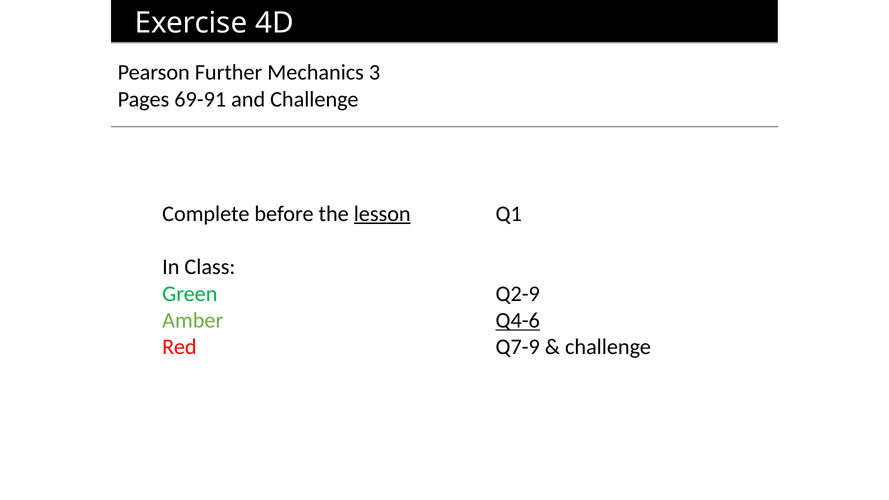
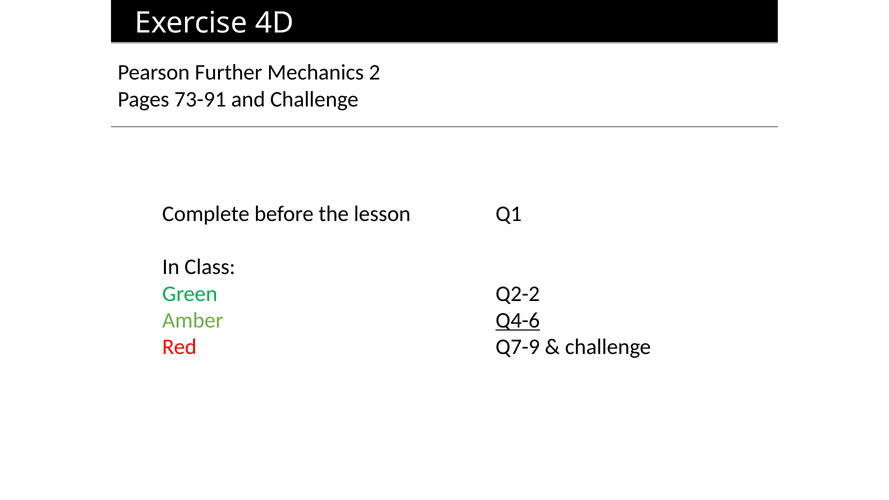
3: 3 -> 2
69-91: 69-91 -> 73-91
lesson underline: present -> none
Q2-9: Q2-9 -> Q2-2
